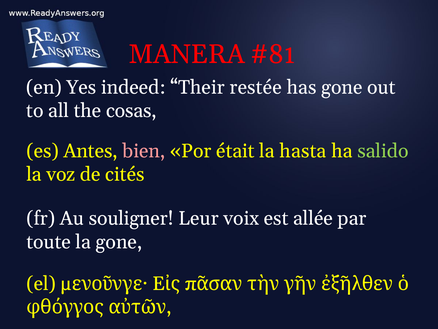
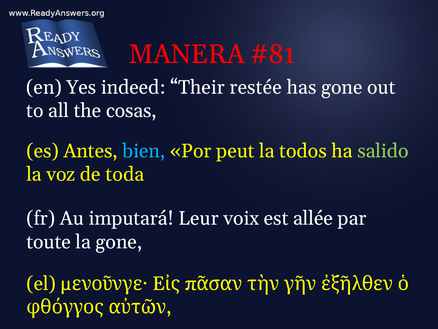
bien colour: pink -> light blue
était: était -> peut
hasta: hasta -> todos
cités: cités -> toda
souligner: souligner -> imputará
